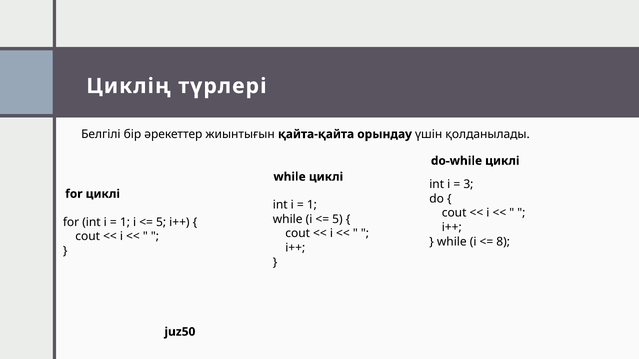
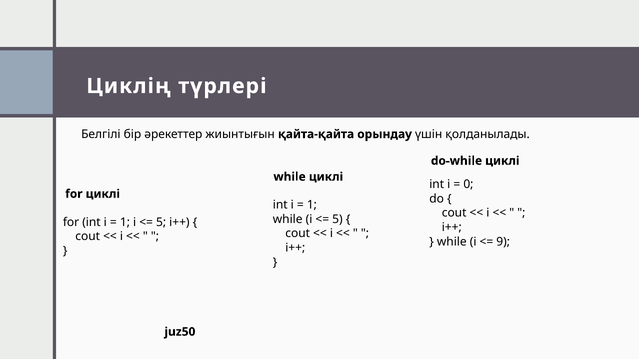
3: 3 -> 0
8: 8 -> 9
